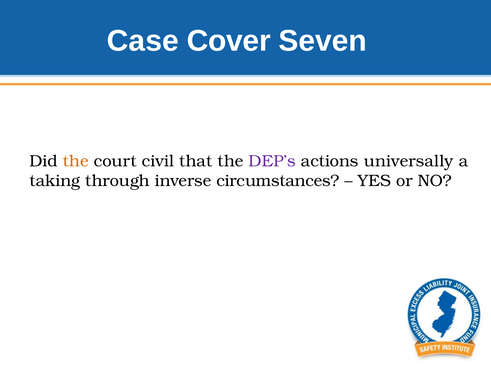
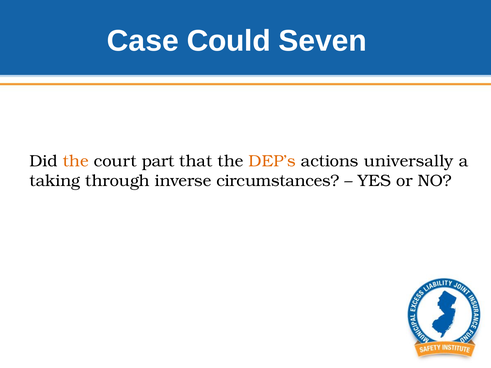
Cover: Cover -> Could
civil: civil -> part
DEP’s colour: purple -> orange
